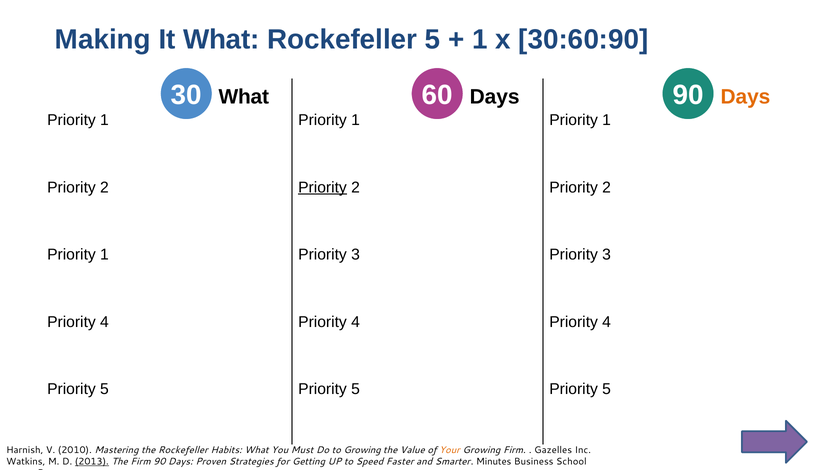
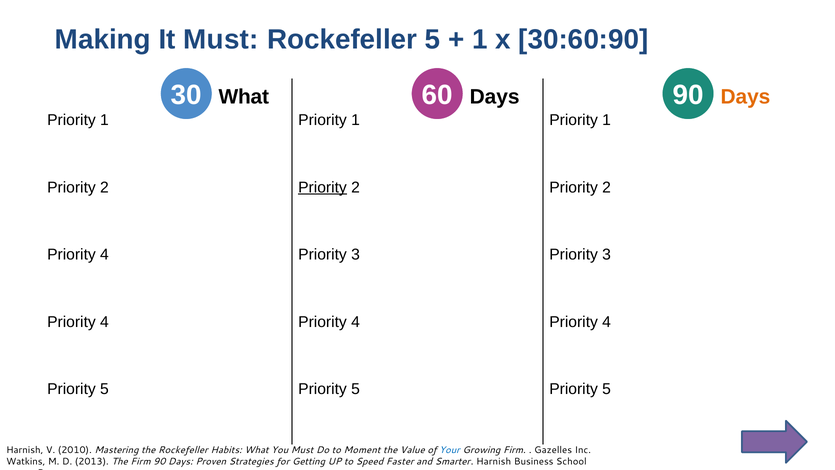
It What: What -> Must
1 at (104, 255): 1 -> 4
to Growing: Growing -> Moment
Your colour: orange -> blue
2013 underline: present -> none
Smarter Minutes: Minutes -> Harnish
